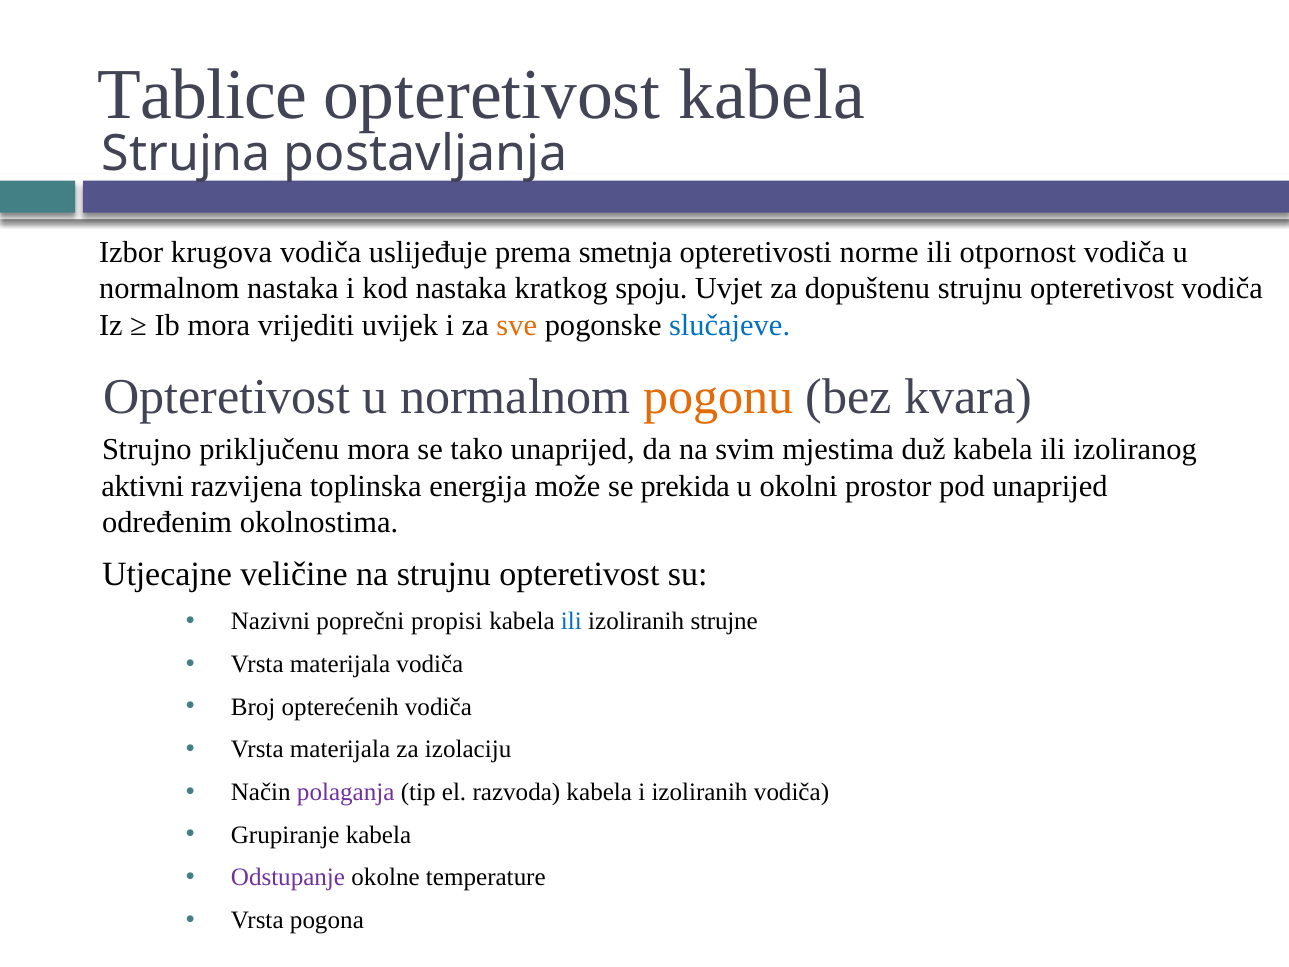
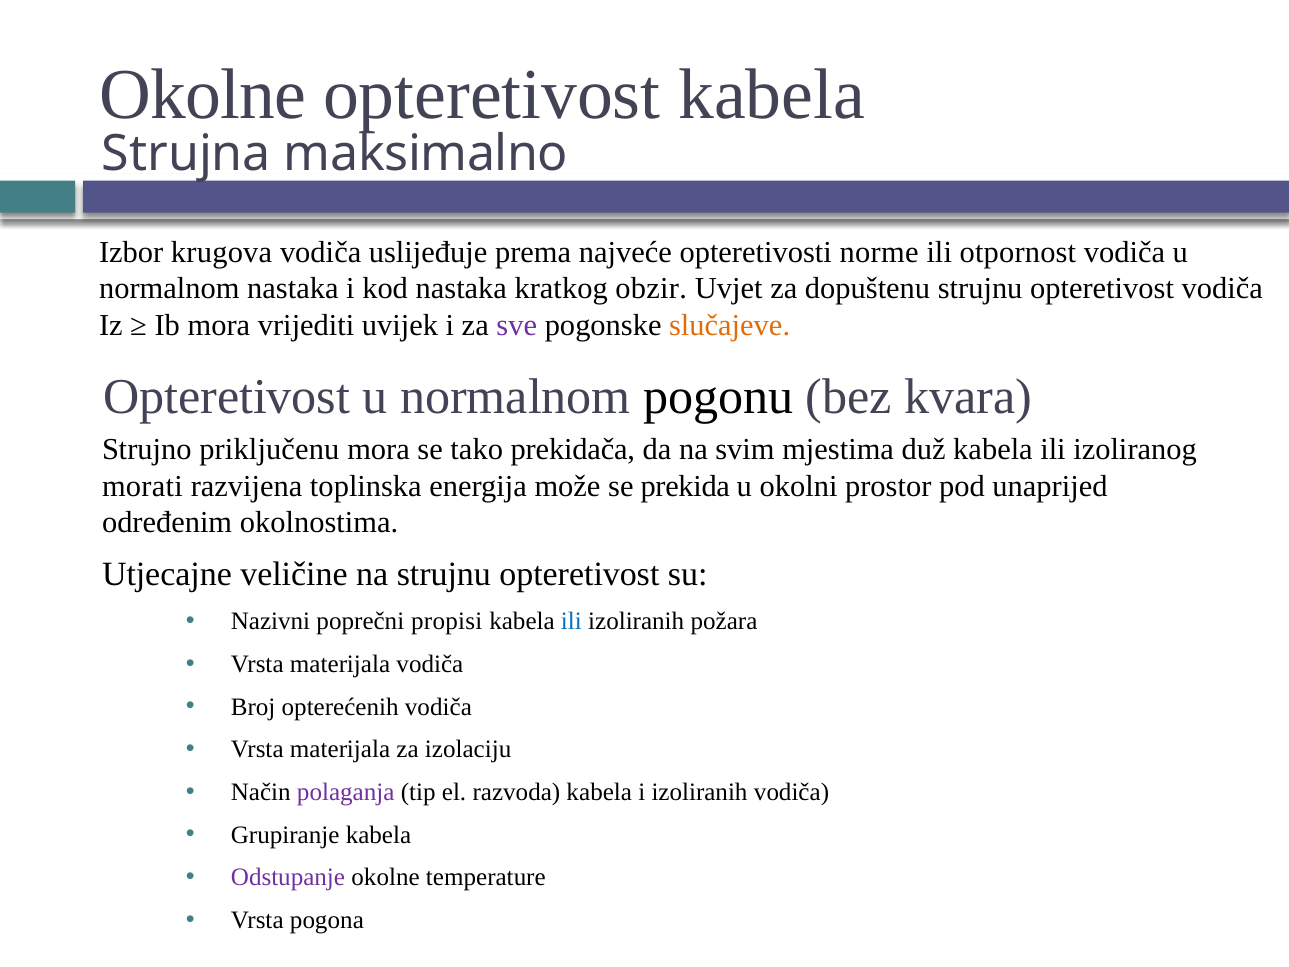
Tablice at (203, 95): Tablice -> Okolne
postavljanja: postavljanja -> maksimalno
smetnja: smetnja -> najveće
spoju: spoju -> obzir
sve colour: orange -> purple
slučajeve colour: blue -> orange
pogonu colour: orange -> black
tako unaprijed: unaprijed -> prekidača
aktivni: aktivni -> morati
strujne: strujne -> požara
